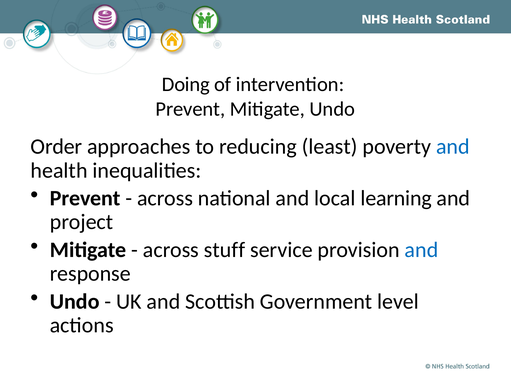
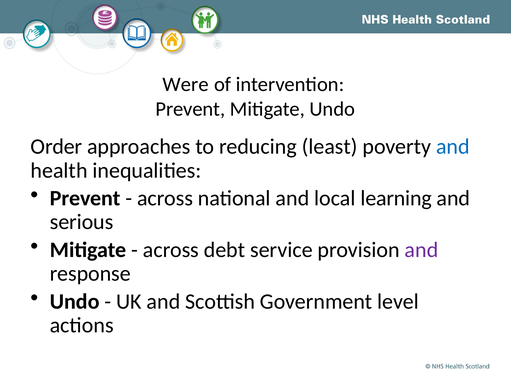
Doing: Doing -> Were
project: project -> serious
stuff: stuff -> debt
and at (421, 250) colour: blue -> purple
